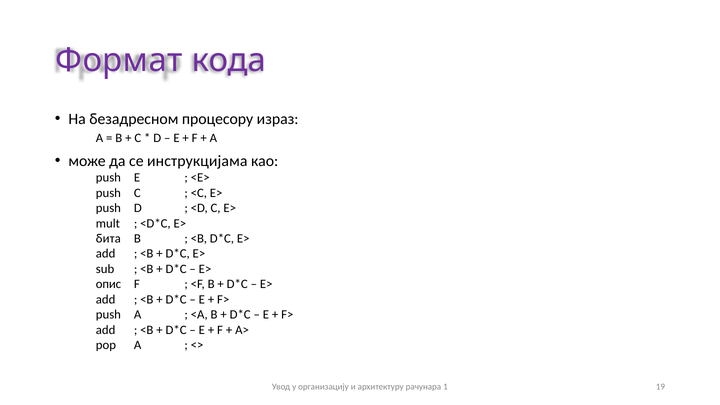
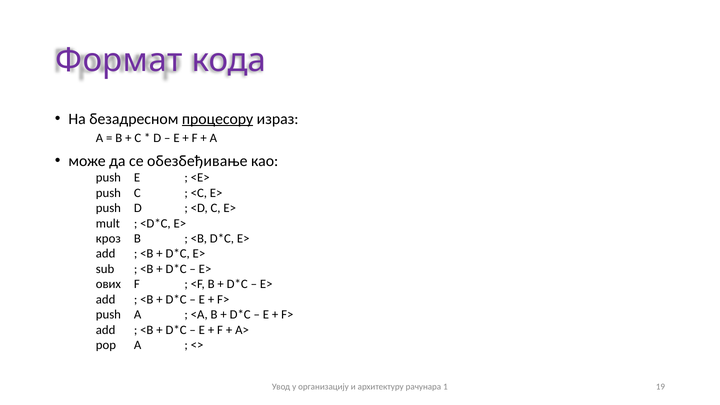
процесору underline: none -> present
инструкцијама: инструкцијама -> обезбеђивање
бита: бита -> кроз
опис: опис -> ових
